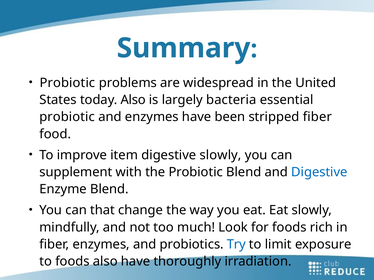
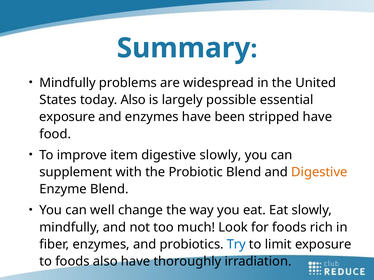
Probiotic at (67, 83): Probiotic -> Mindfully
bacteria: bacteria -> possible
probiotic at (67, 117): probiotic -> exposure
stripped fiber: fiber -> have
Digestive at (319, 172) colour: blue -> orange
that: that -> well
